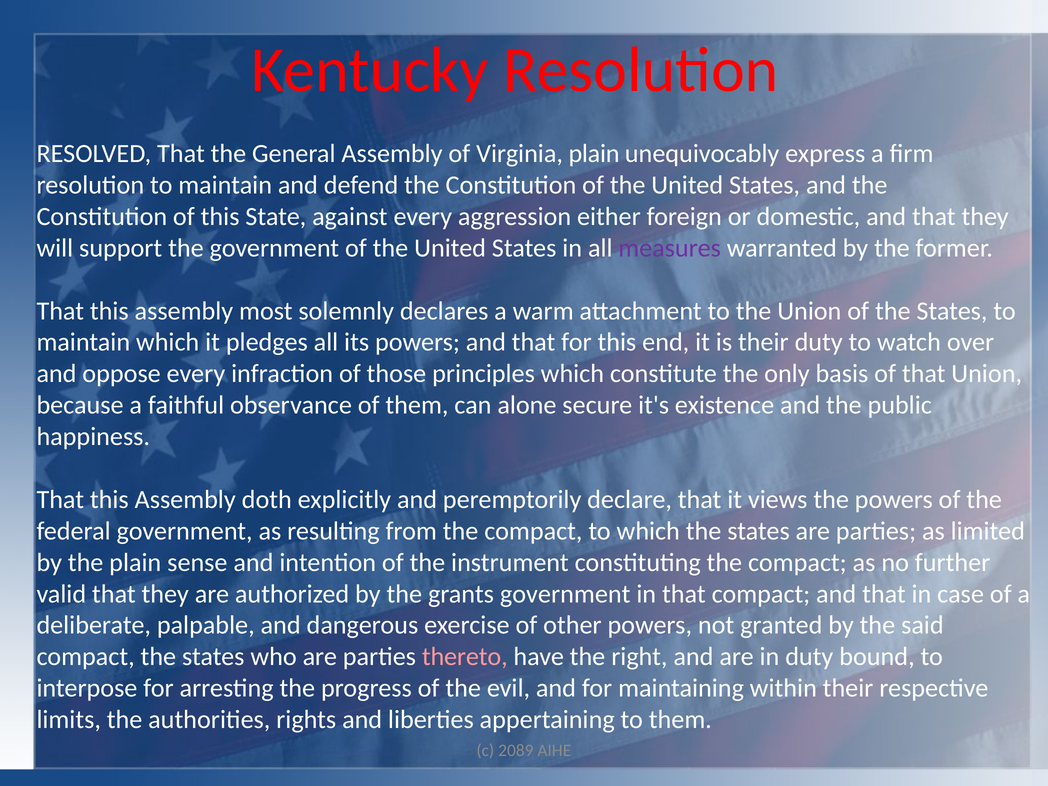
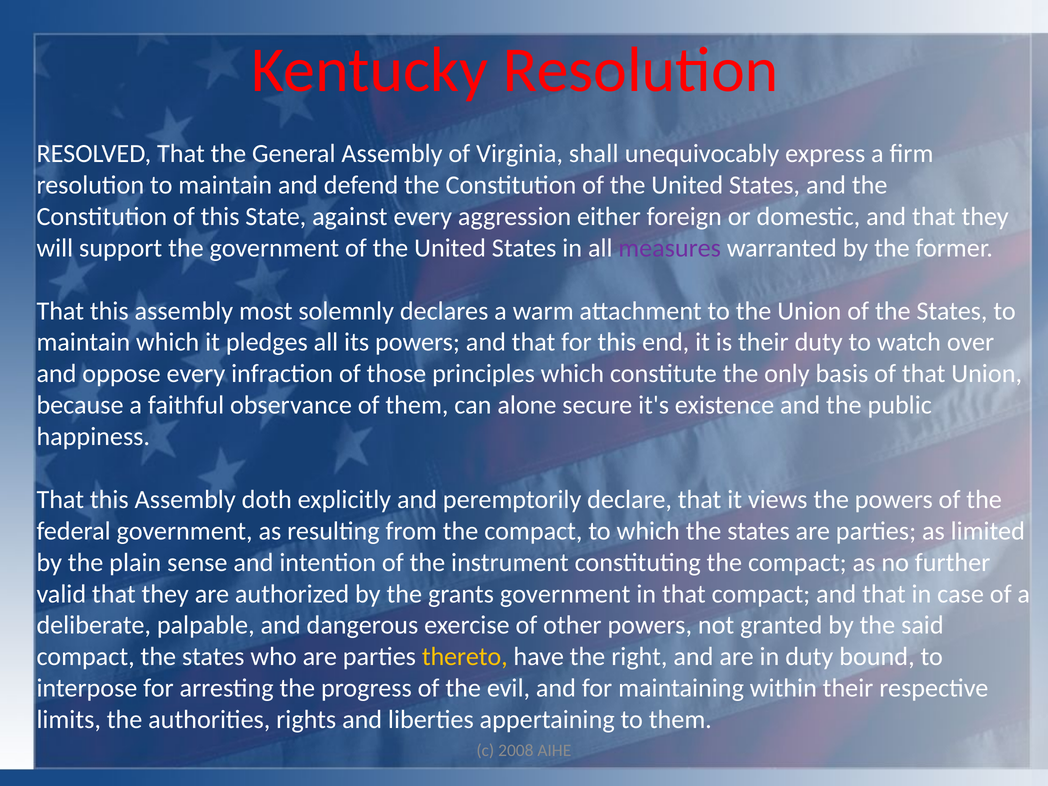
Virginia plain: plain -> shall
thereto colour: pink -> yellow
2089: 2089 -> 2008
